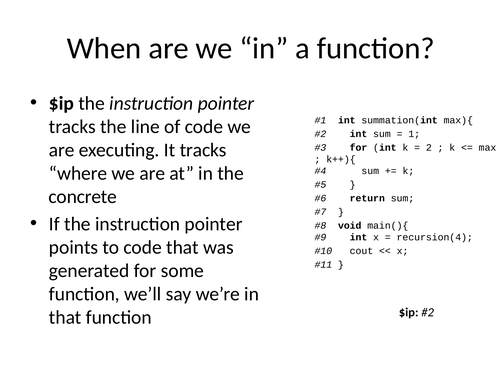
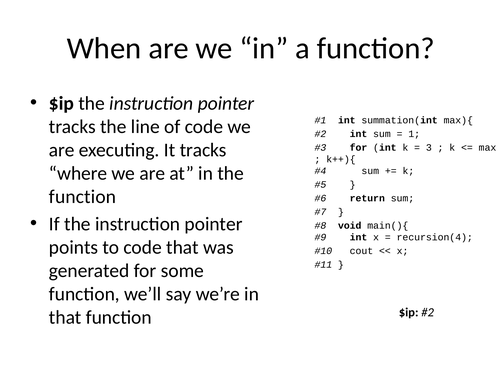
2: 2 -> 3
concrete at (83, 197): concrete -> function
